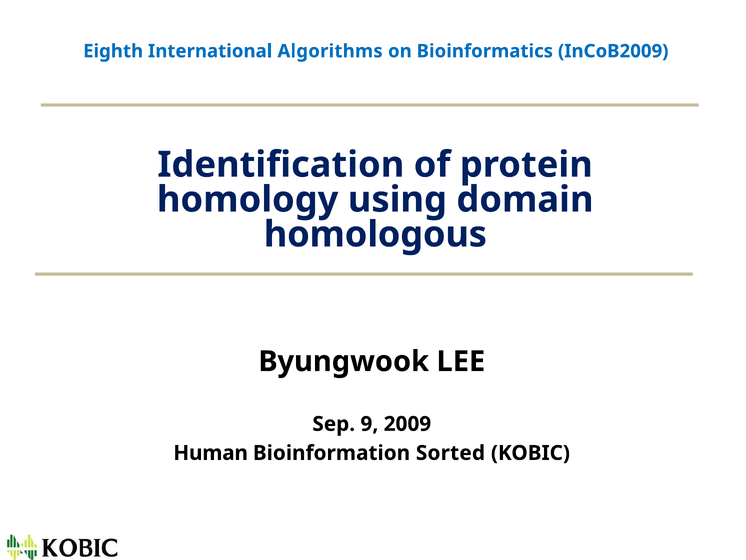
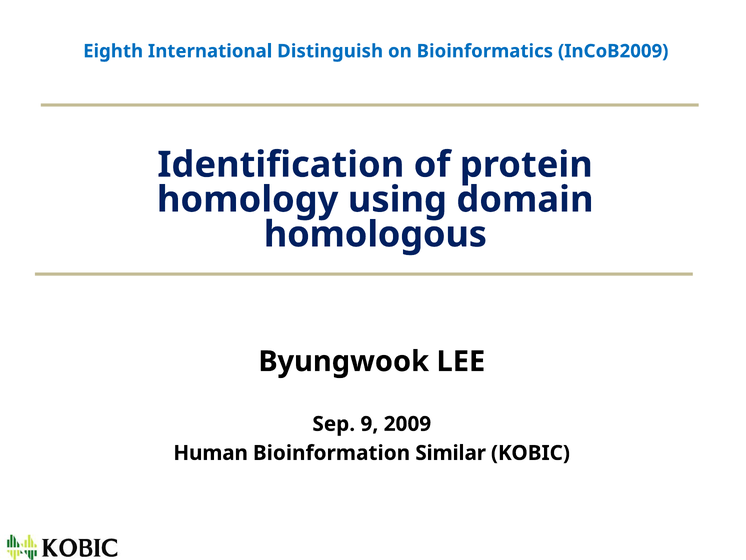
Algorithms: Algorithms -> Distinguish
Sorted: Sorted -> Similar
